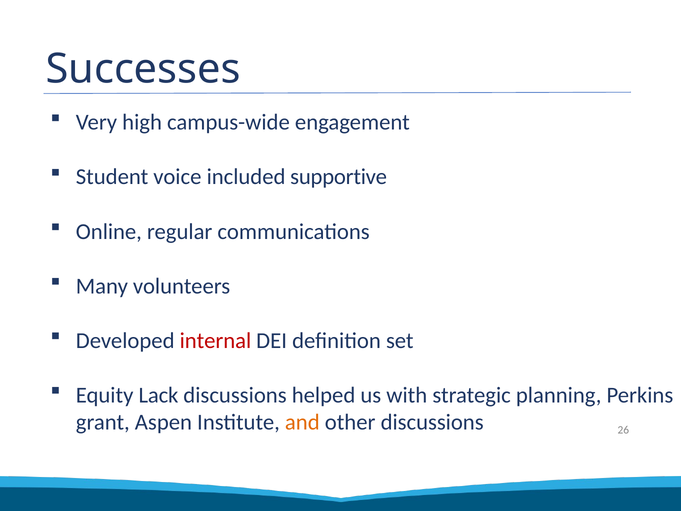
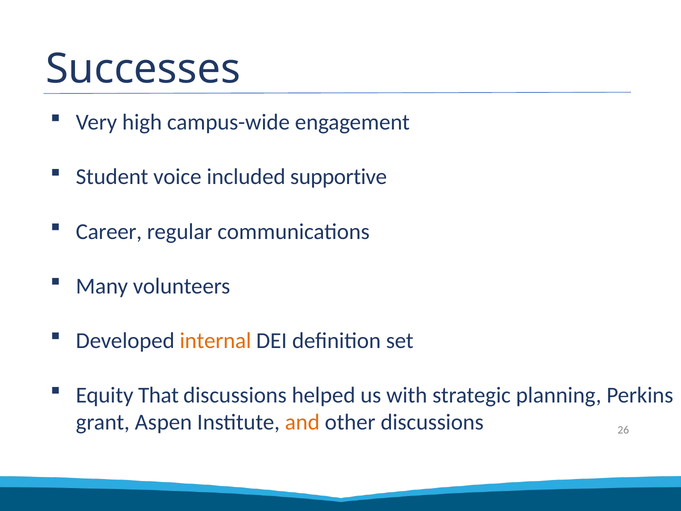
Online: Online -> Career
internal colour: red -> orange
Lack: Lack -> That
